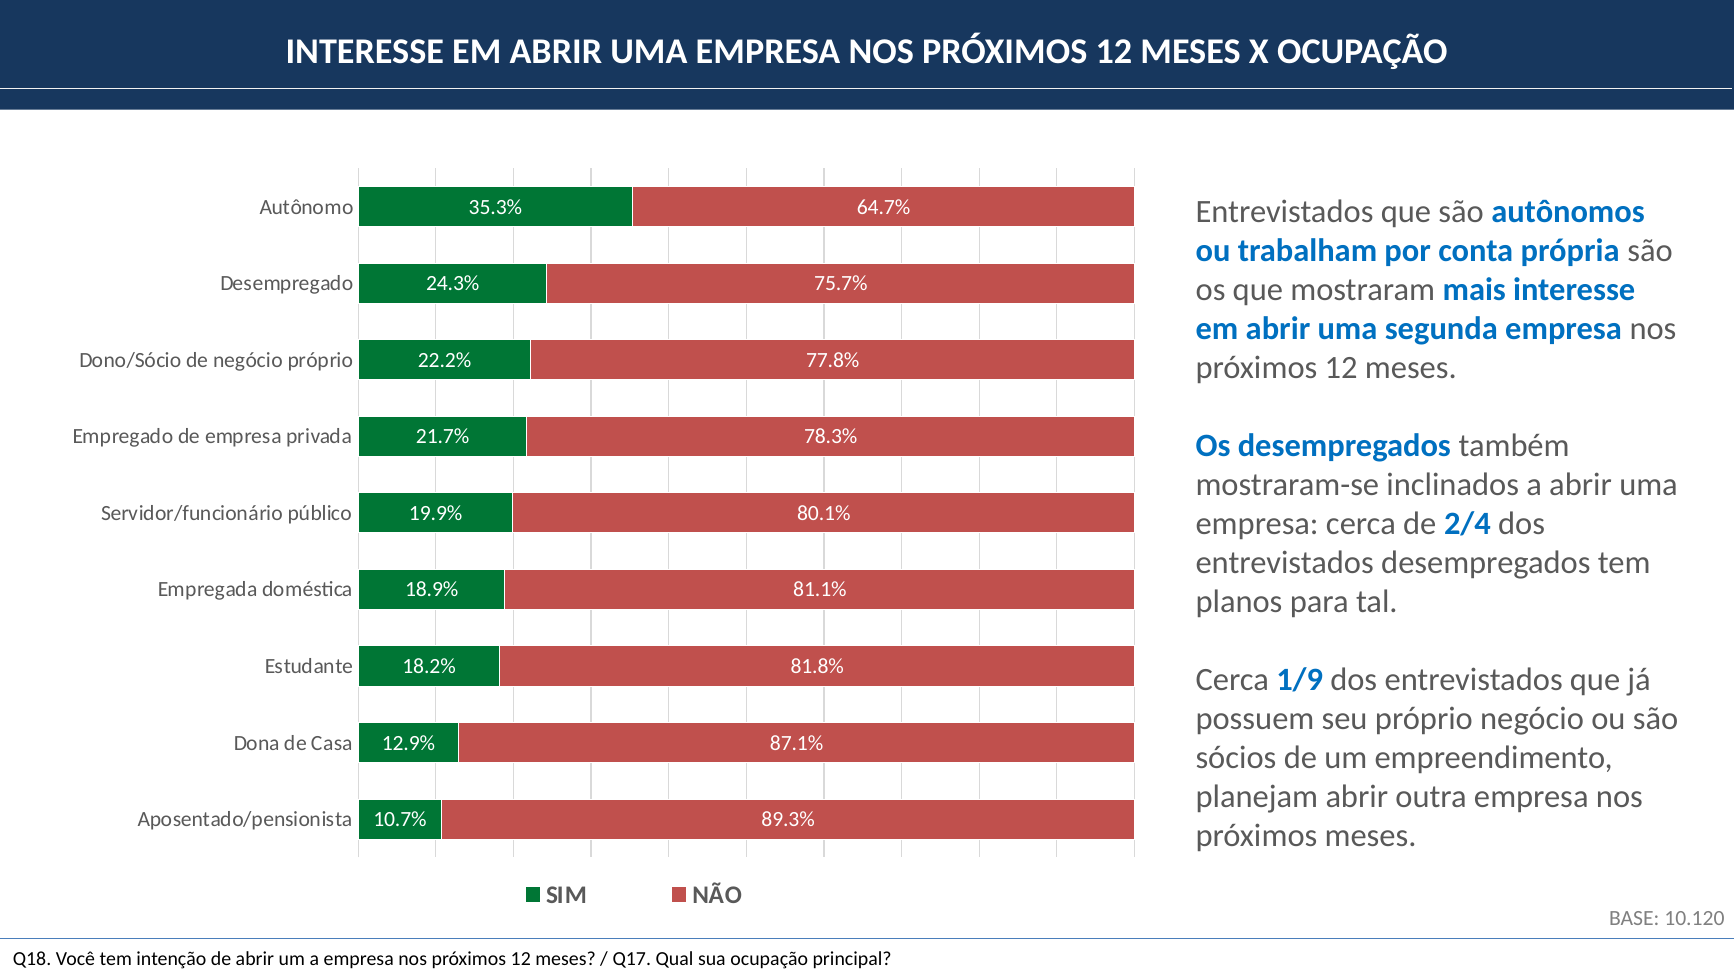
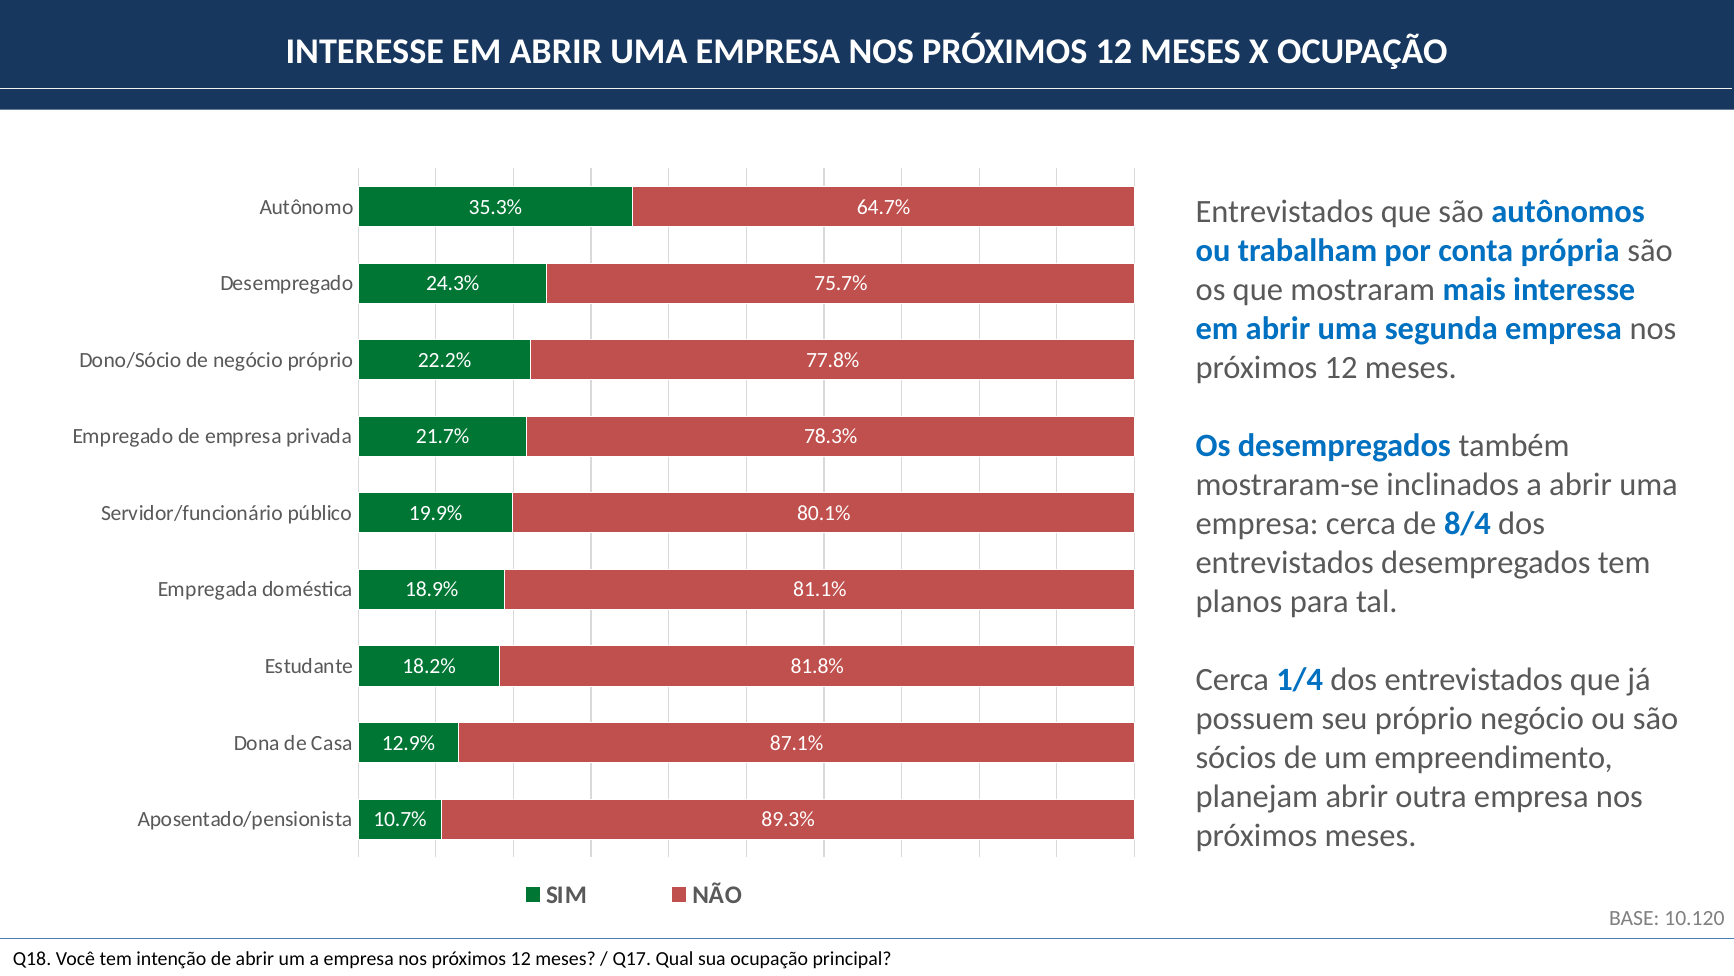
2/4: 2/4 -> 8/4
1/9: 1/9 -> 1/4
